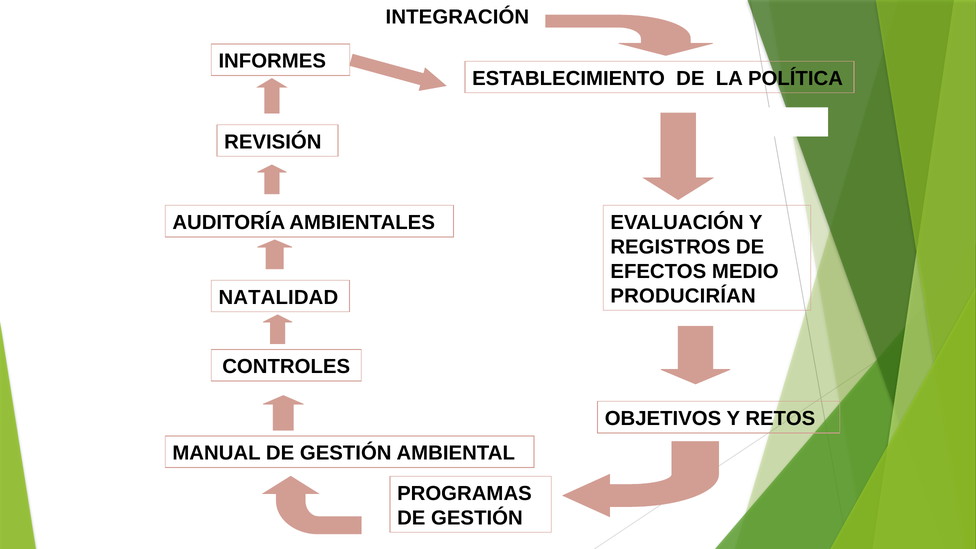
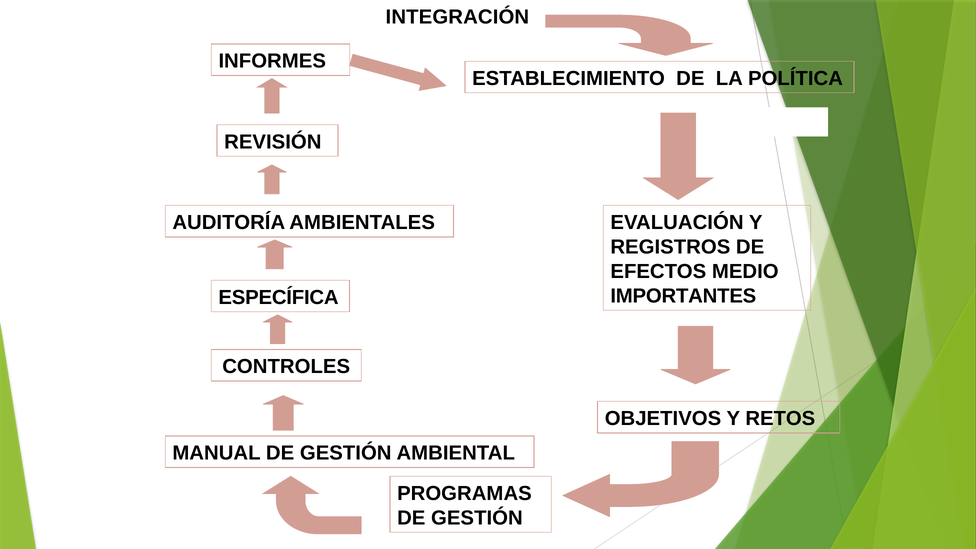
PRODUCIRÍAN: PRODUCIRÍAN -> IMPORTANTES
NATALIDAD: NATALIDAD -> ESPECÍFICA
